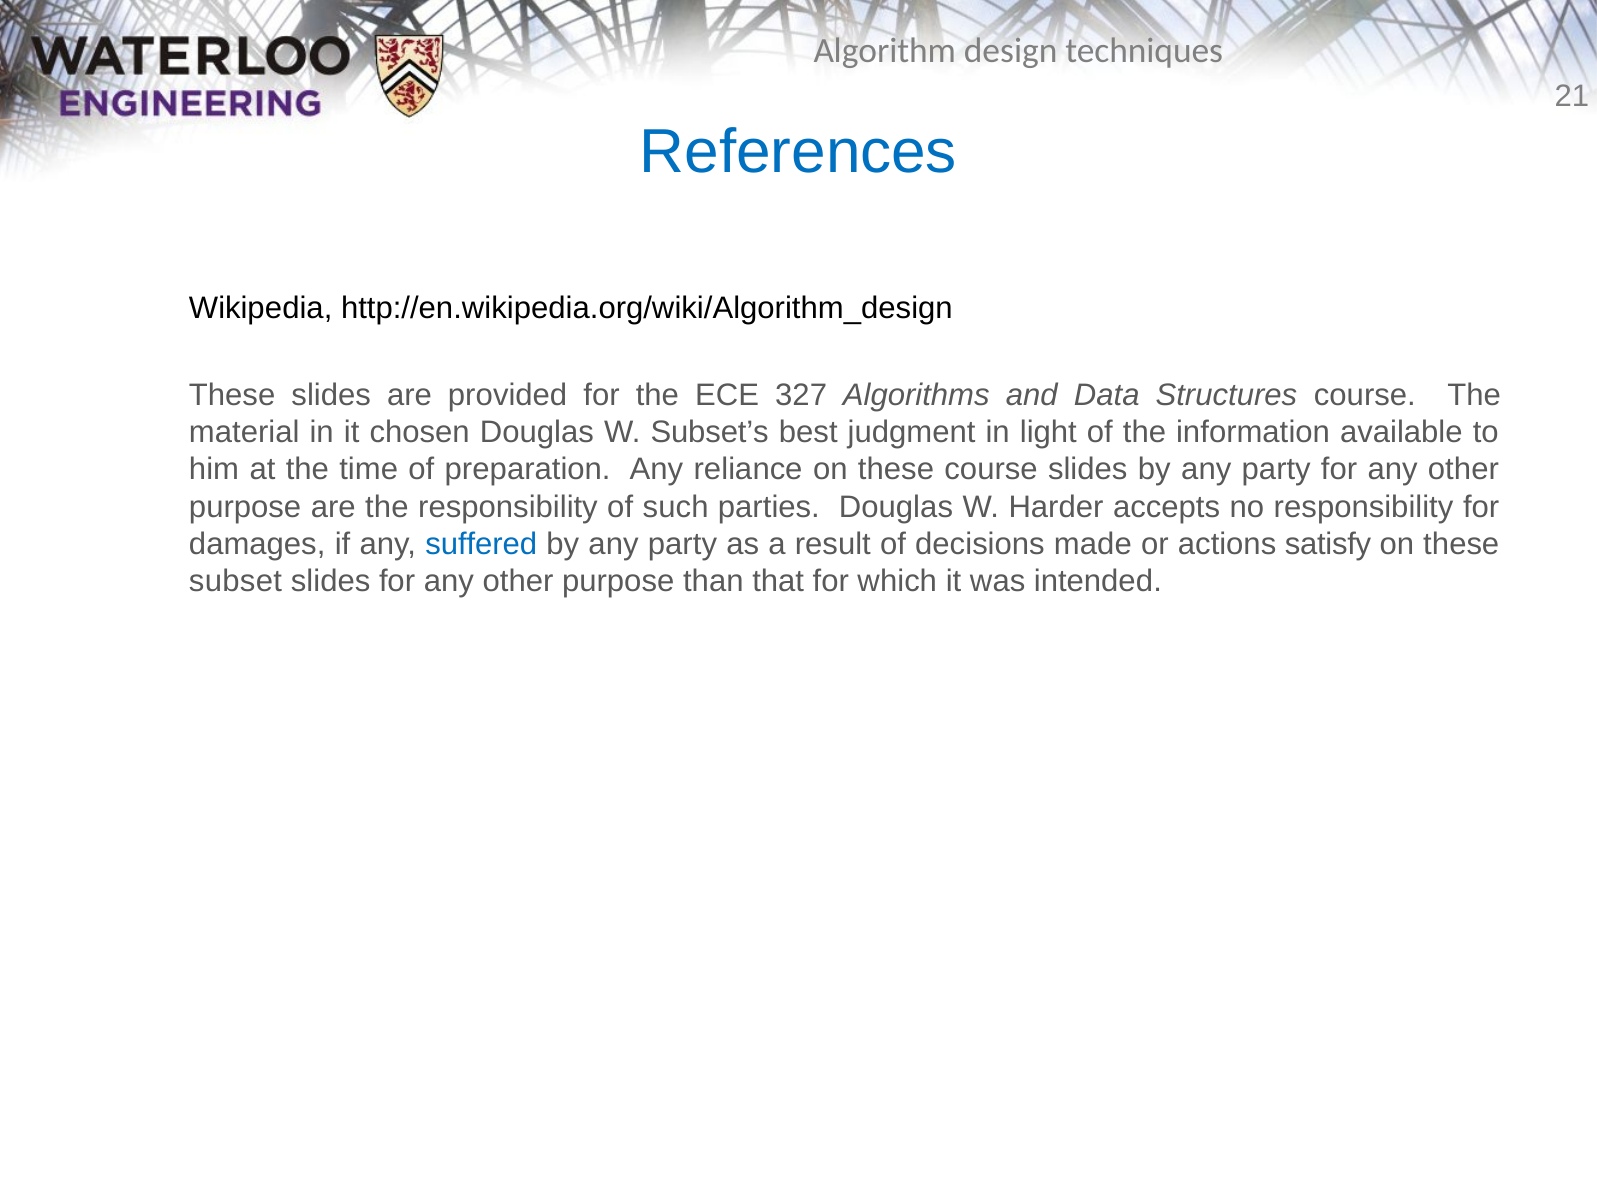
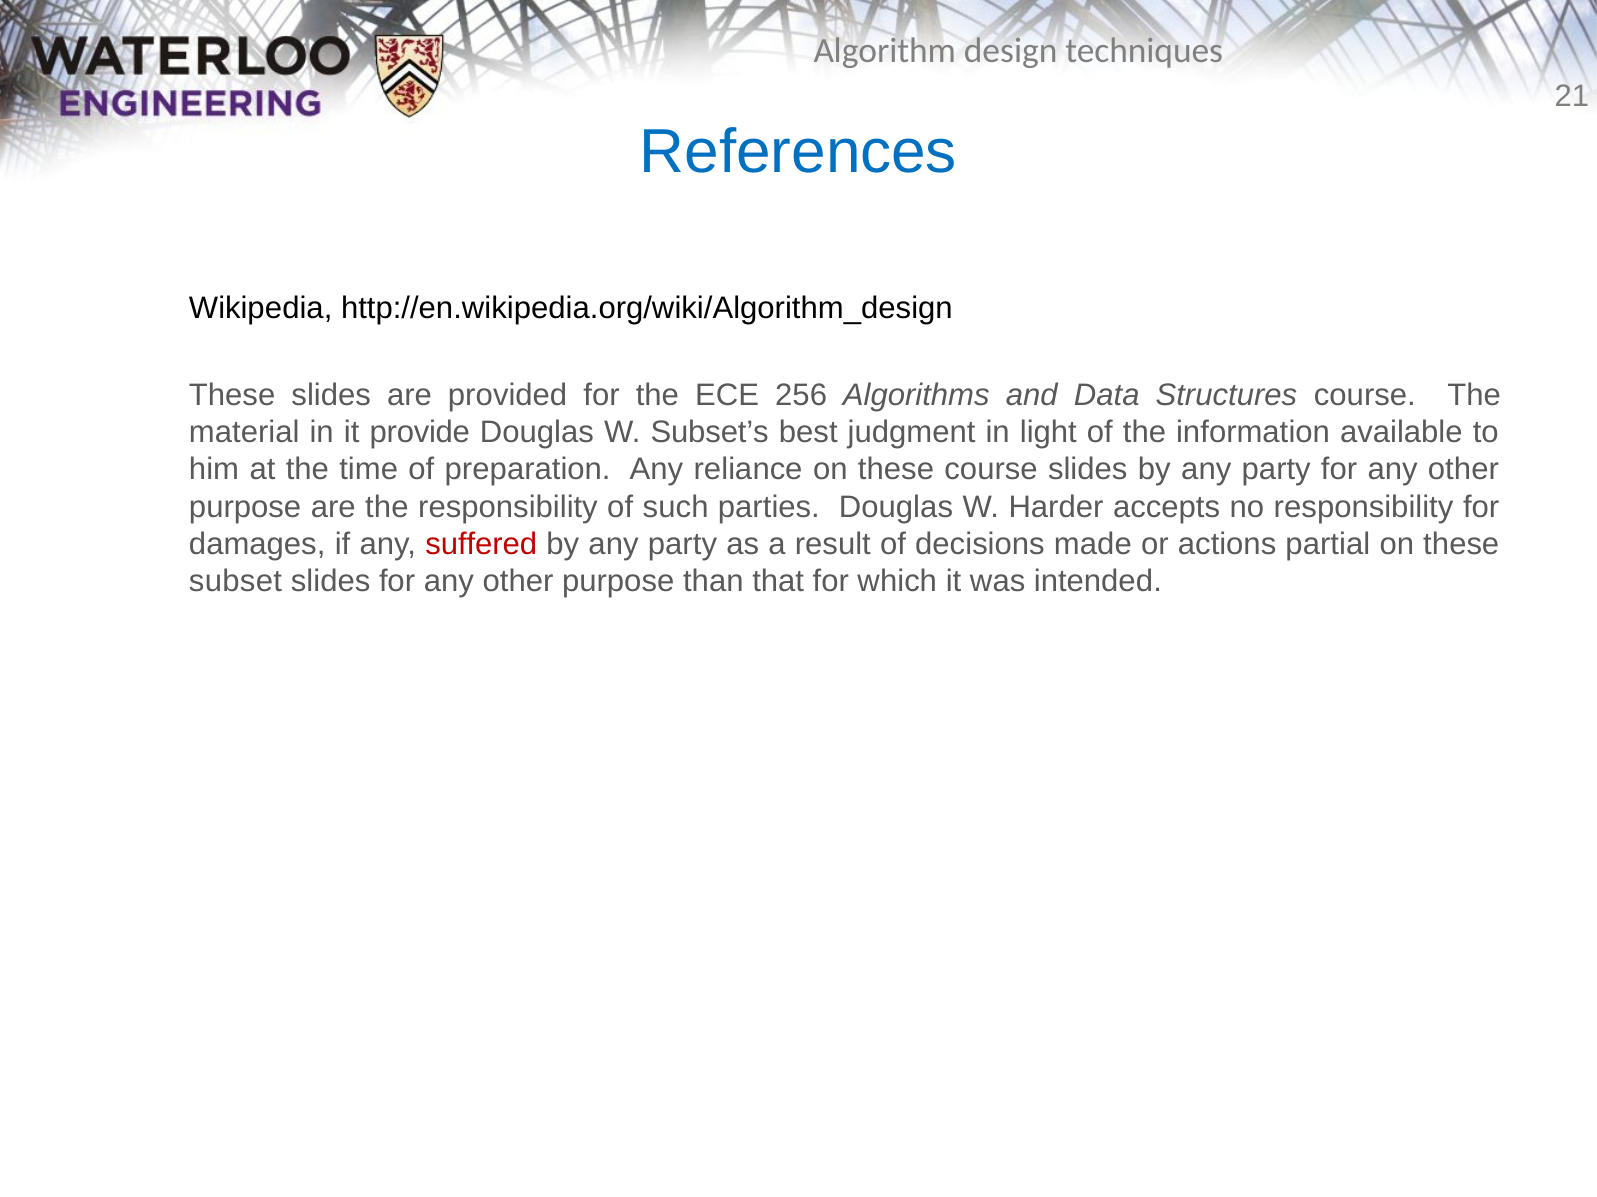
327: 327 -> 256
chosen: chosen -> provide
suffered colour: blue -> red
satisfy: satisfy -> partial
